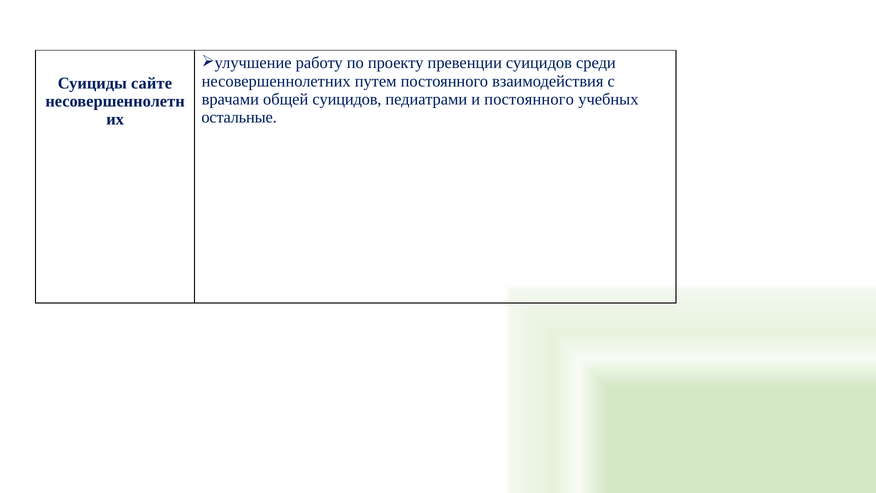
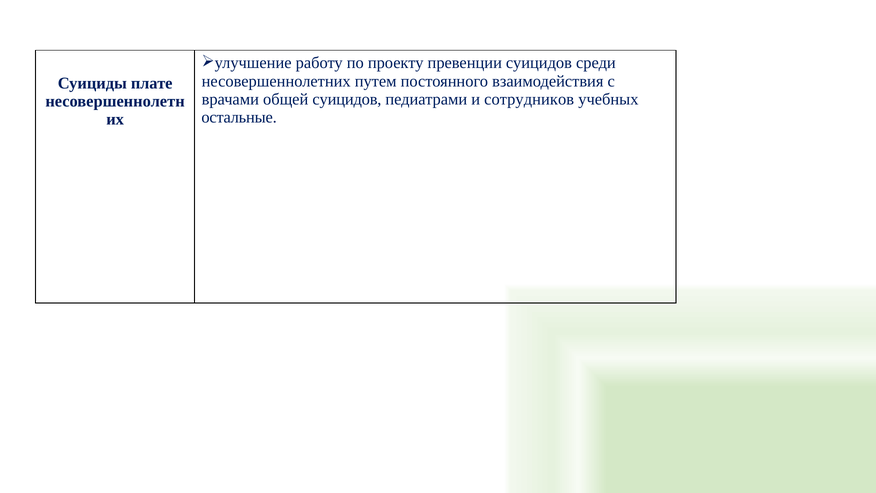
сайте: сайте -> плате
и постоянного: постоянного -> сотрудников
